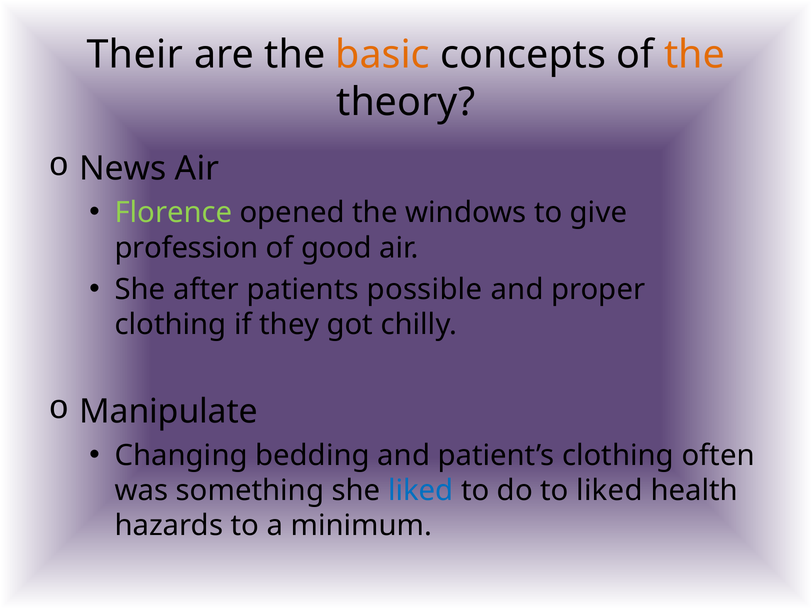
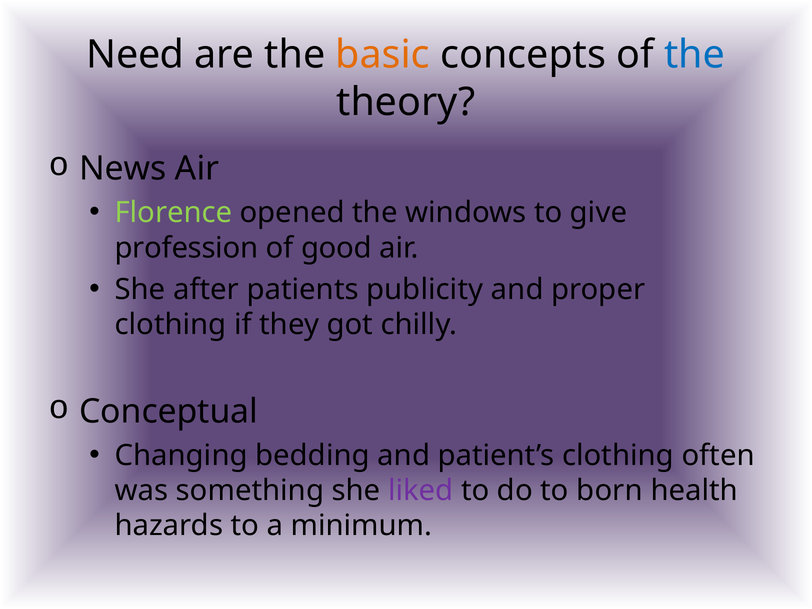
Their: Their -> Need
the at (695, 55) colour: orange -> blue
possible: possible -> publicity
Manipulate: Manipulate -> Conceptual
liked at (421, 491) colour: blue -> purple
to liked: liked -> born
